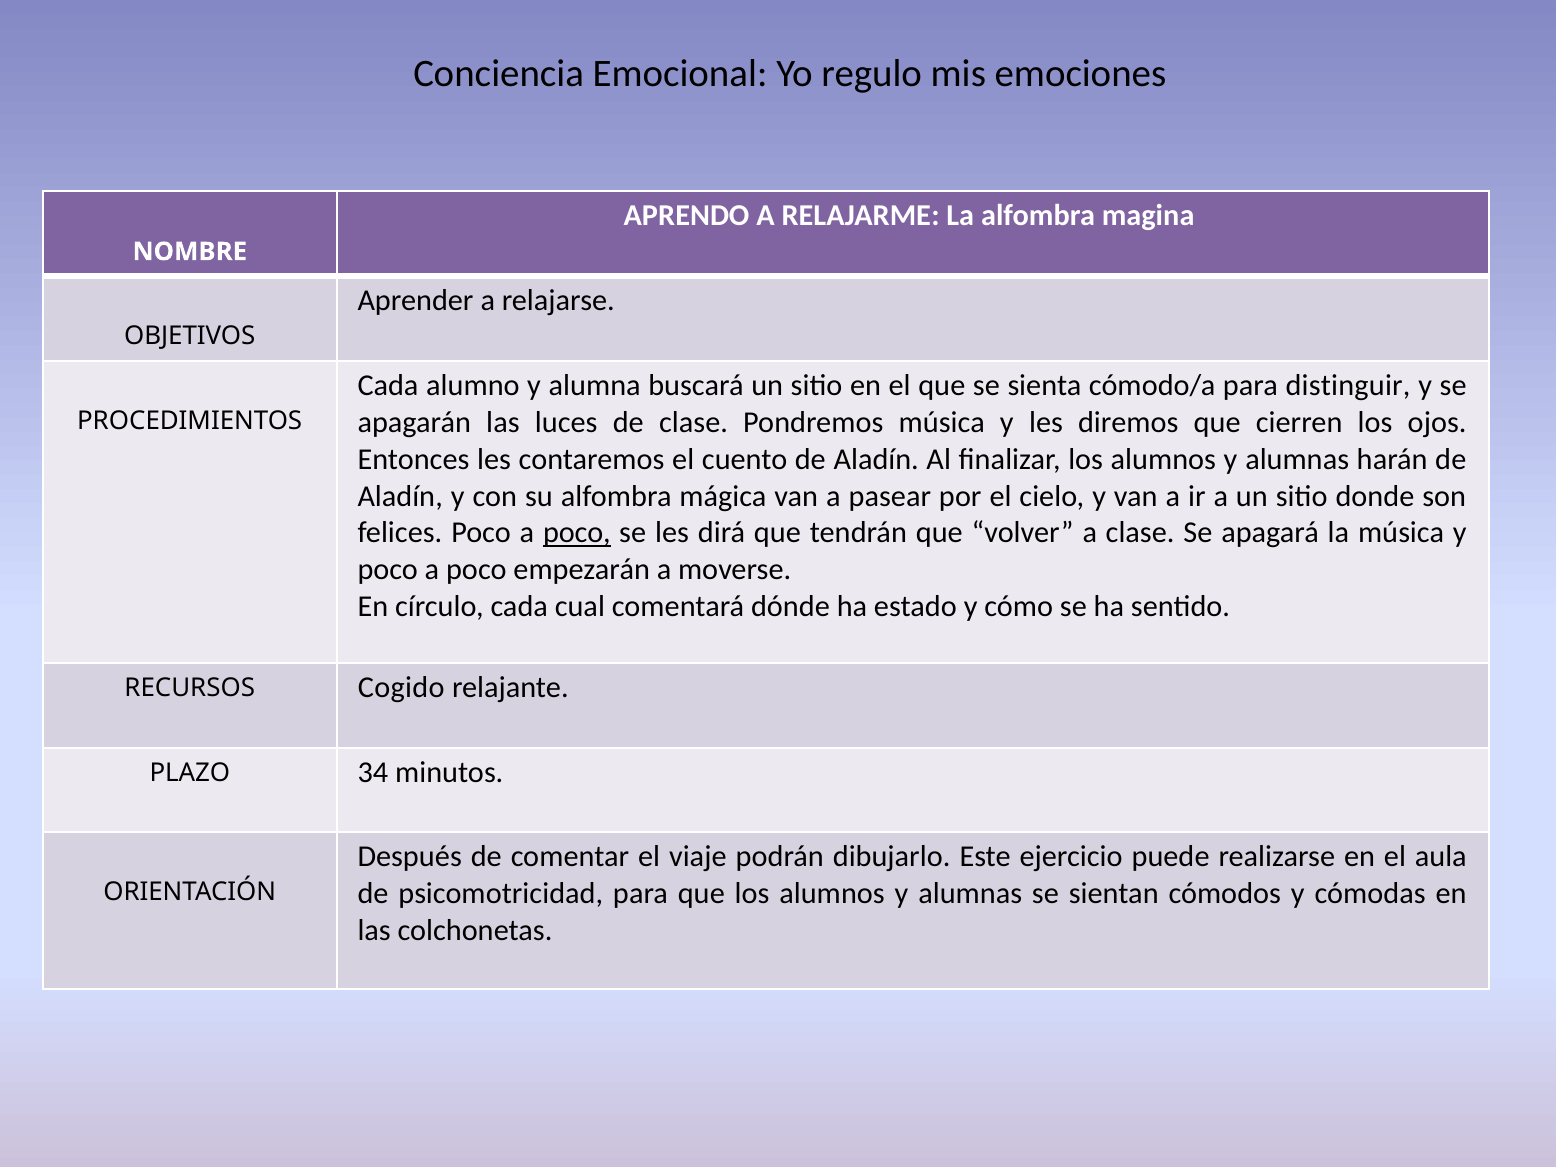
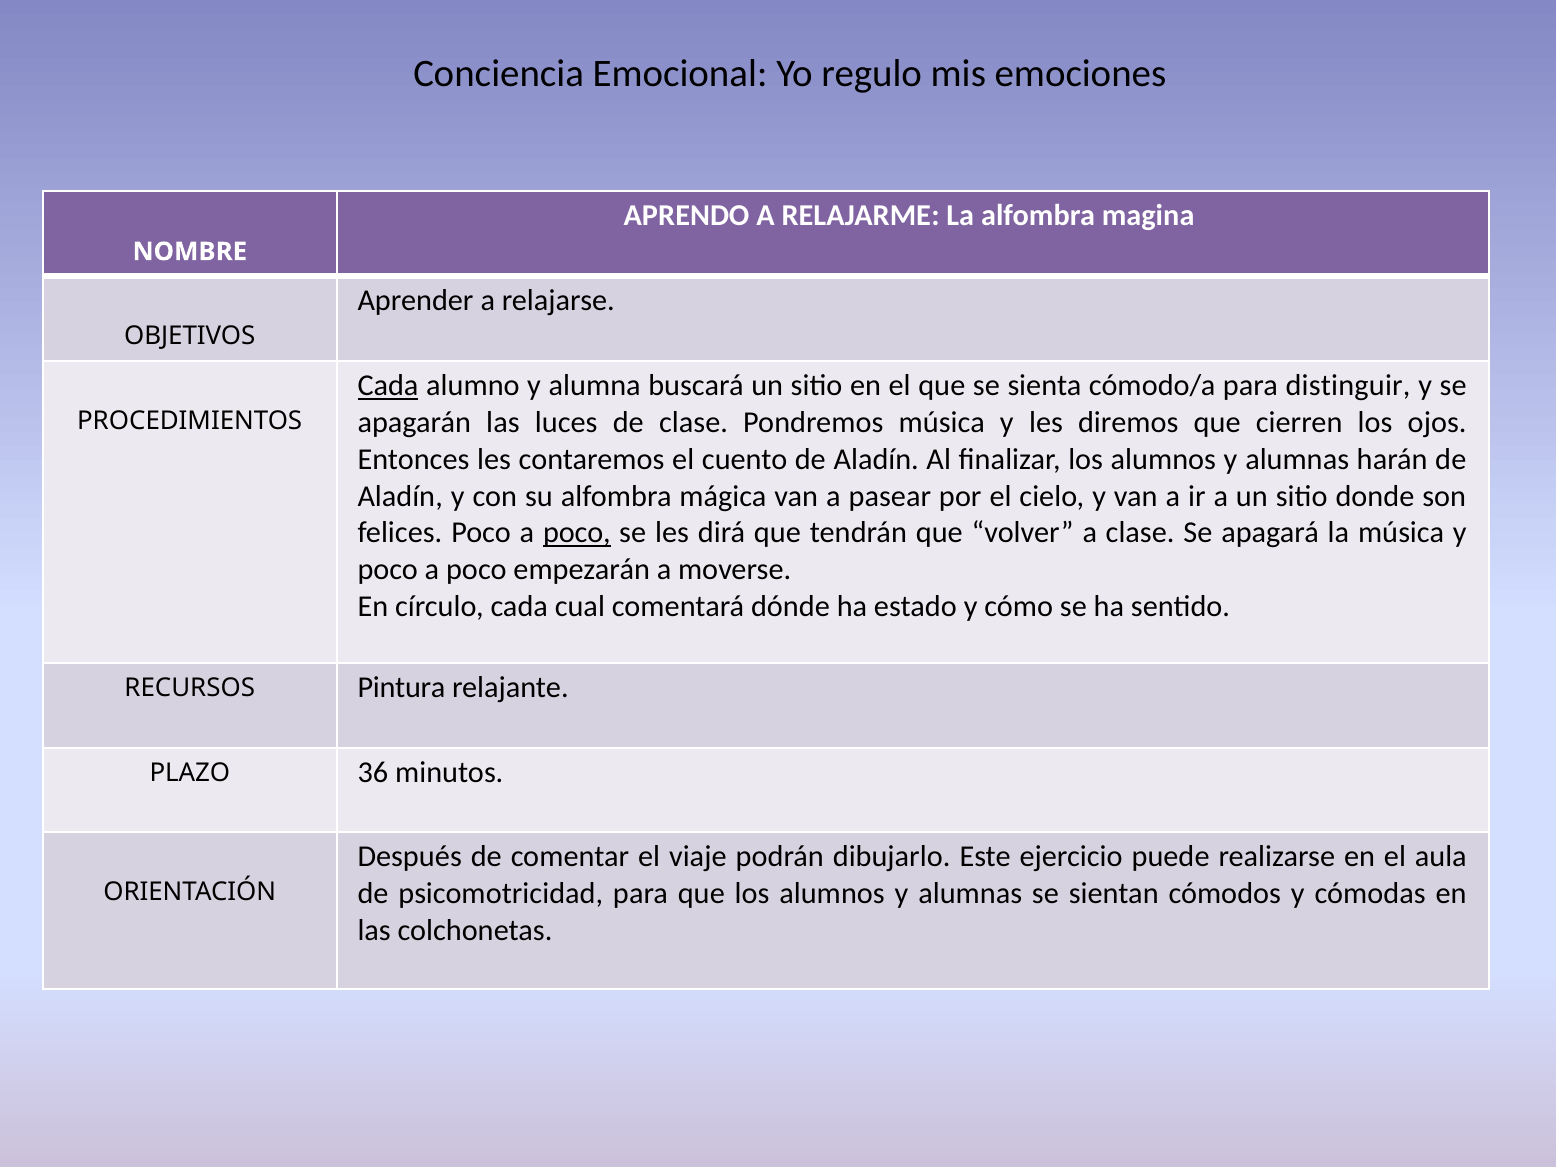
Cada at (388, 386) underline: none -> present
Cogido: Cogido -> Pintura
34: 34 -> 36
